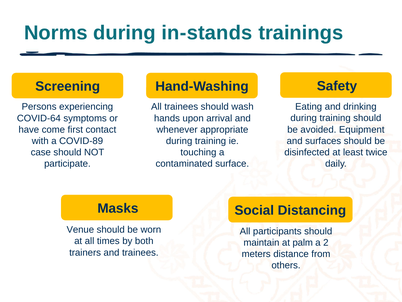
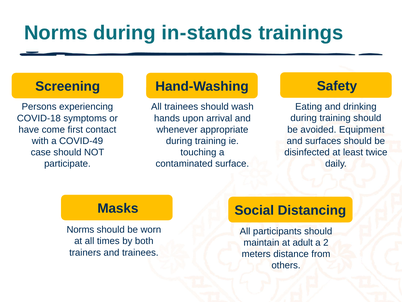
COVID-64: COVID-64 -> COVID-18
COVID-89: COVID-89 -> COVID-49
Venue at (80, 229): Venue -> Norms
palm: palm -> adult
